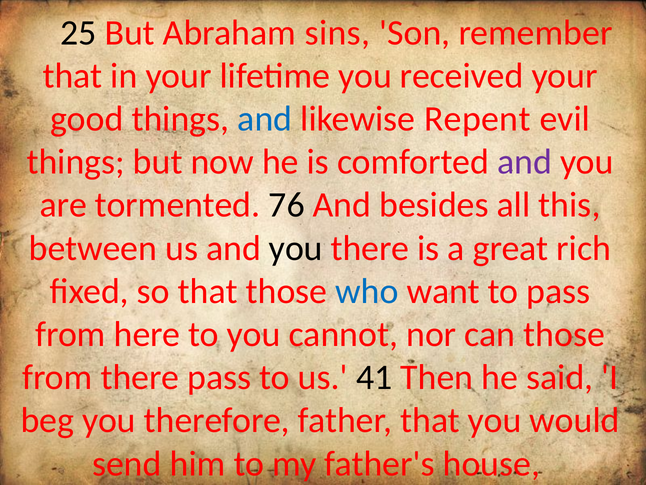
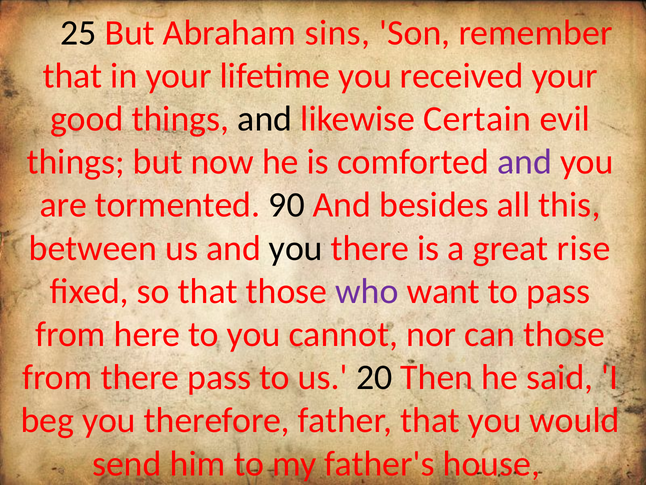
and at (265, 119) colour: blue -> black
Repent: Repent -> Certain
76: 76 -> 90
rich: rich -> rise
who colour: blue -> purple
41: 41 -> 20
